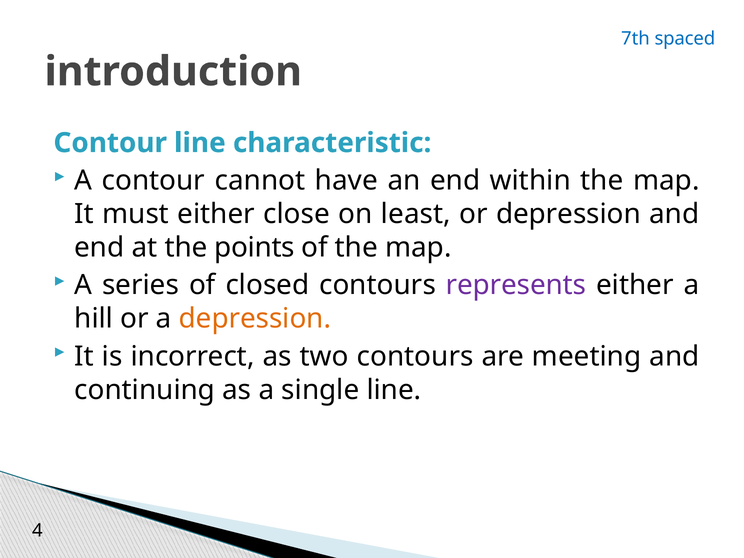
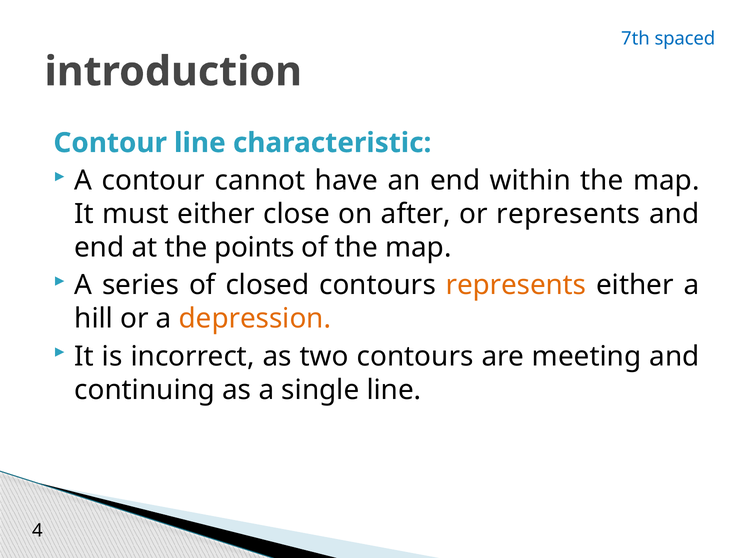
least: least -> after
or depression: depression -> represents
represents at (516, 285) colour: purple -> orange
